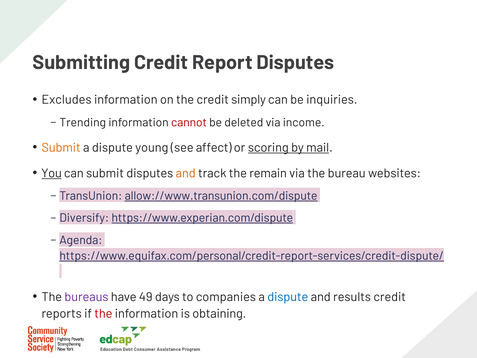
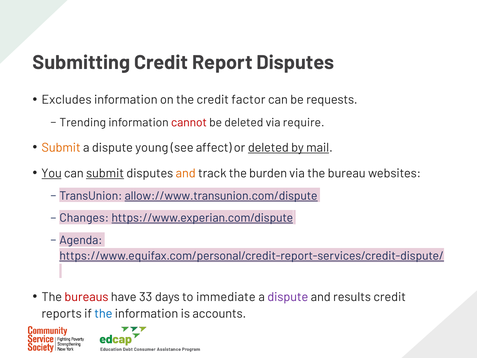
simply: simply -> factor
inquiries: inquiries -> requests
income: income -> require
or scoring: scoring -> deleted
submit at (105, 173) underline: none -> present
remain: remain -> burden
Diversify: Diversify -> Changes
bureaus colour: purple -> red
49: 49 -> 33
companies: companies -> immediate
dispute at (288, 297) colour: blue -> purple
the at (103, 313) colour: red -> blue
obtaining: obtaining -> accounts
